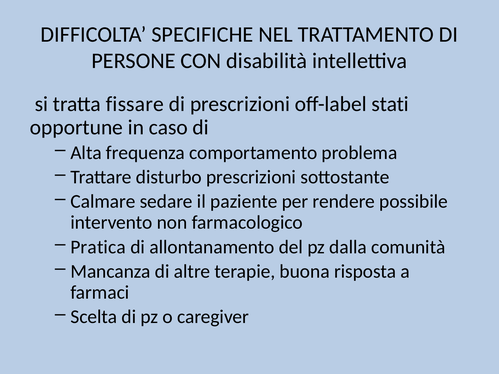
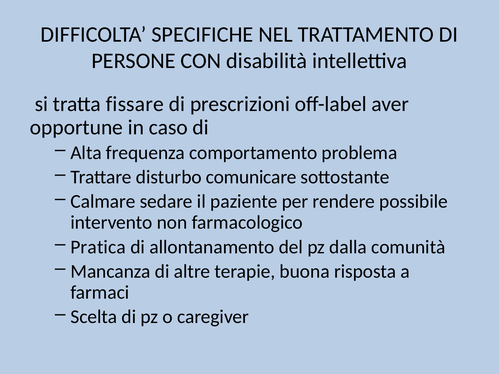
stati: stati -> aver
disturbo prescrizioni: prescrizioni -> comunicare
